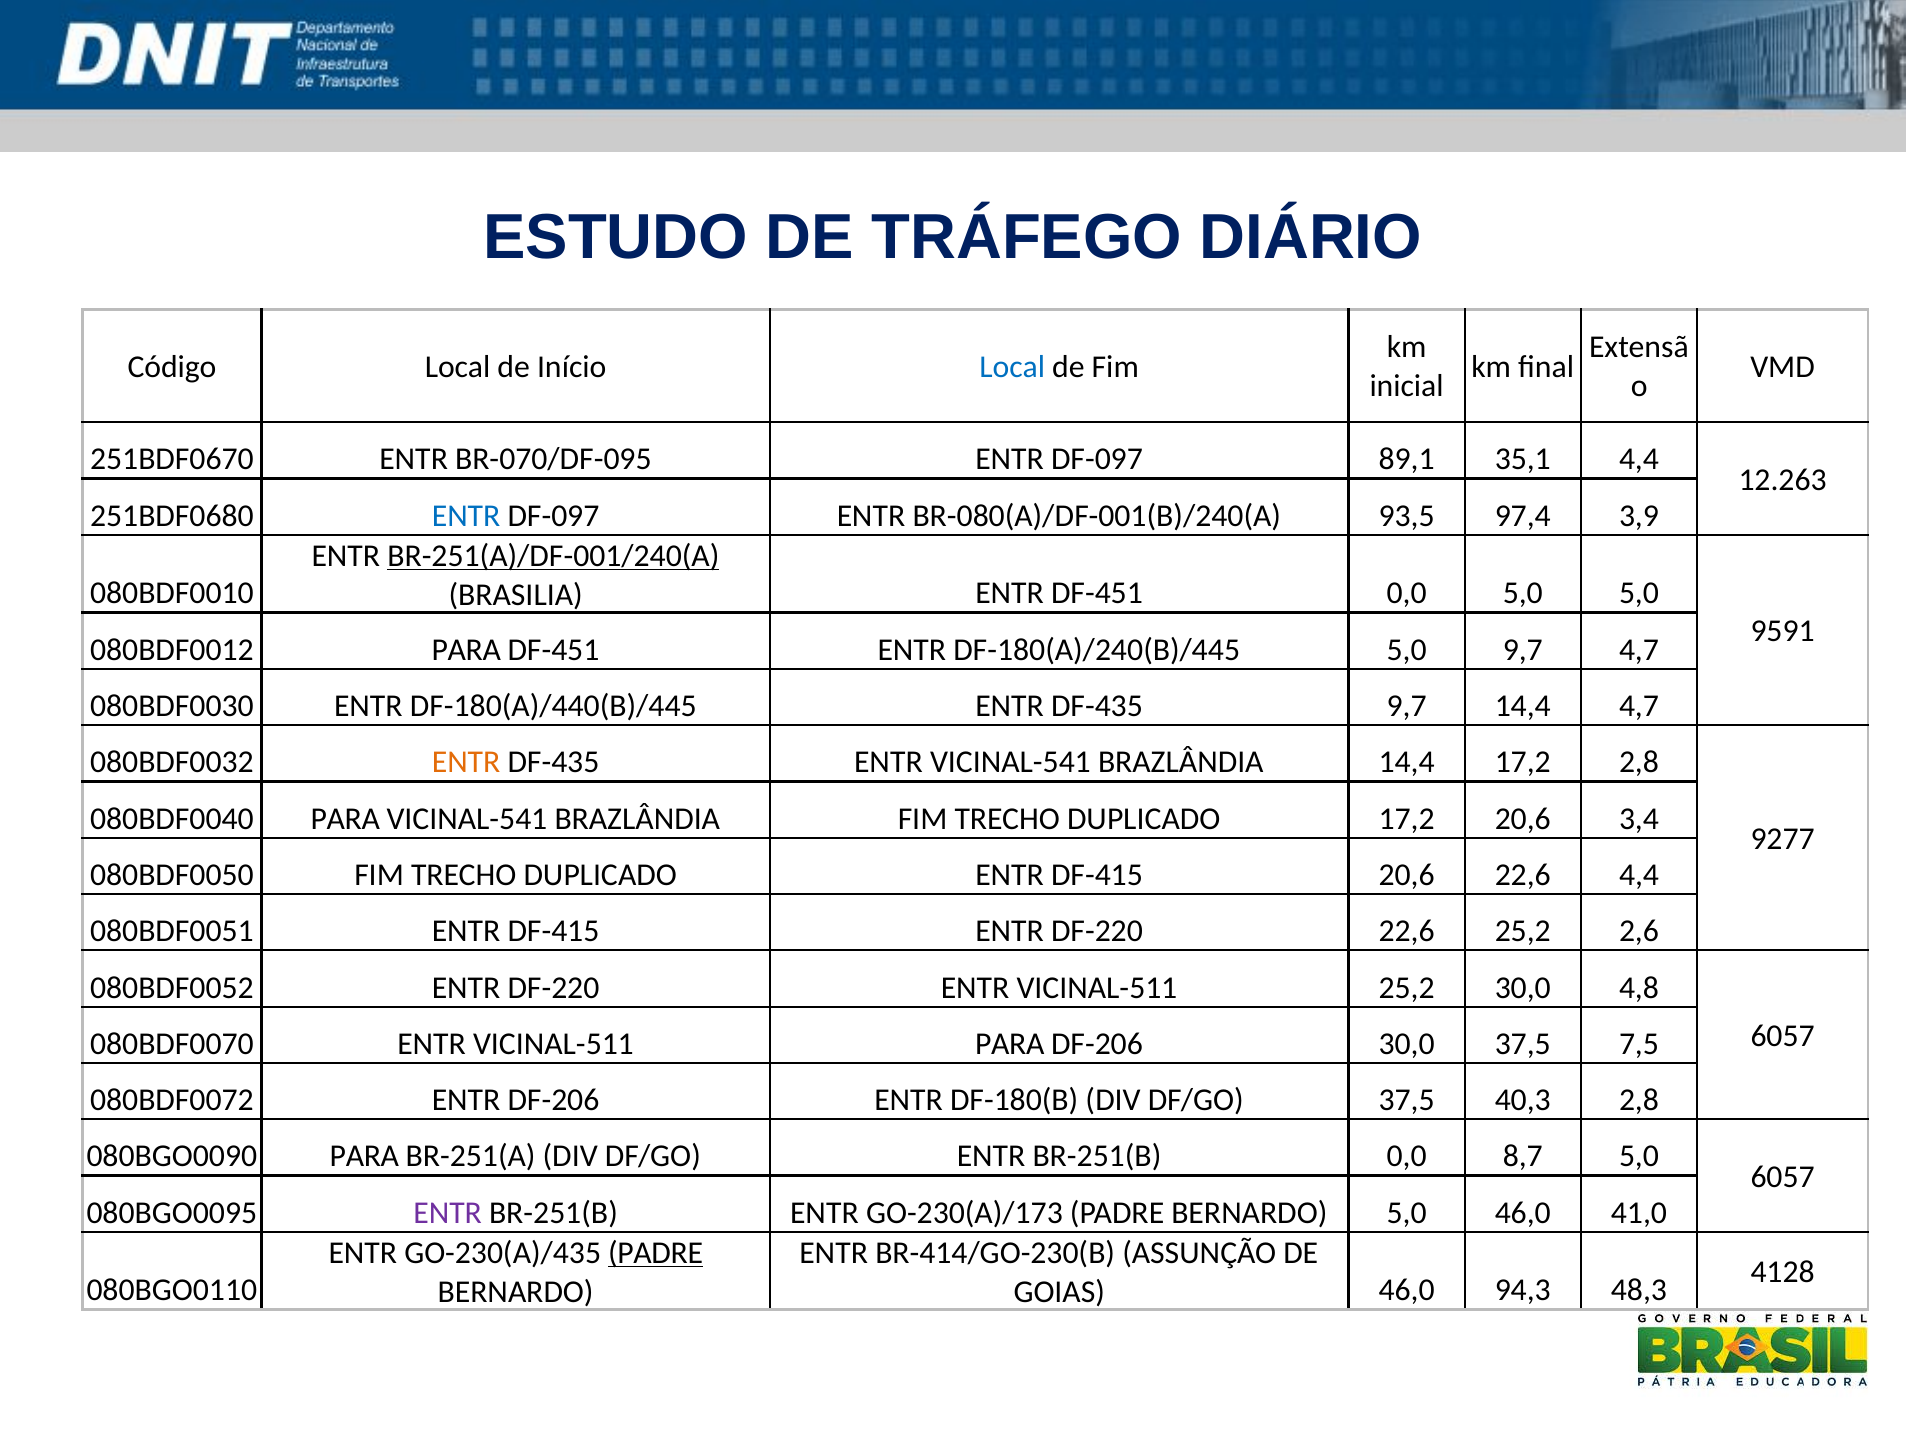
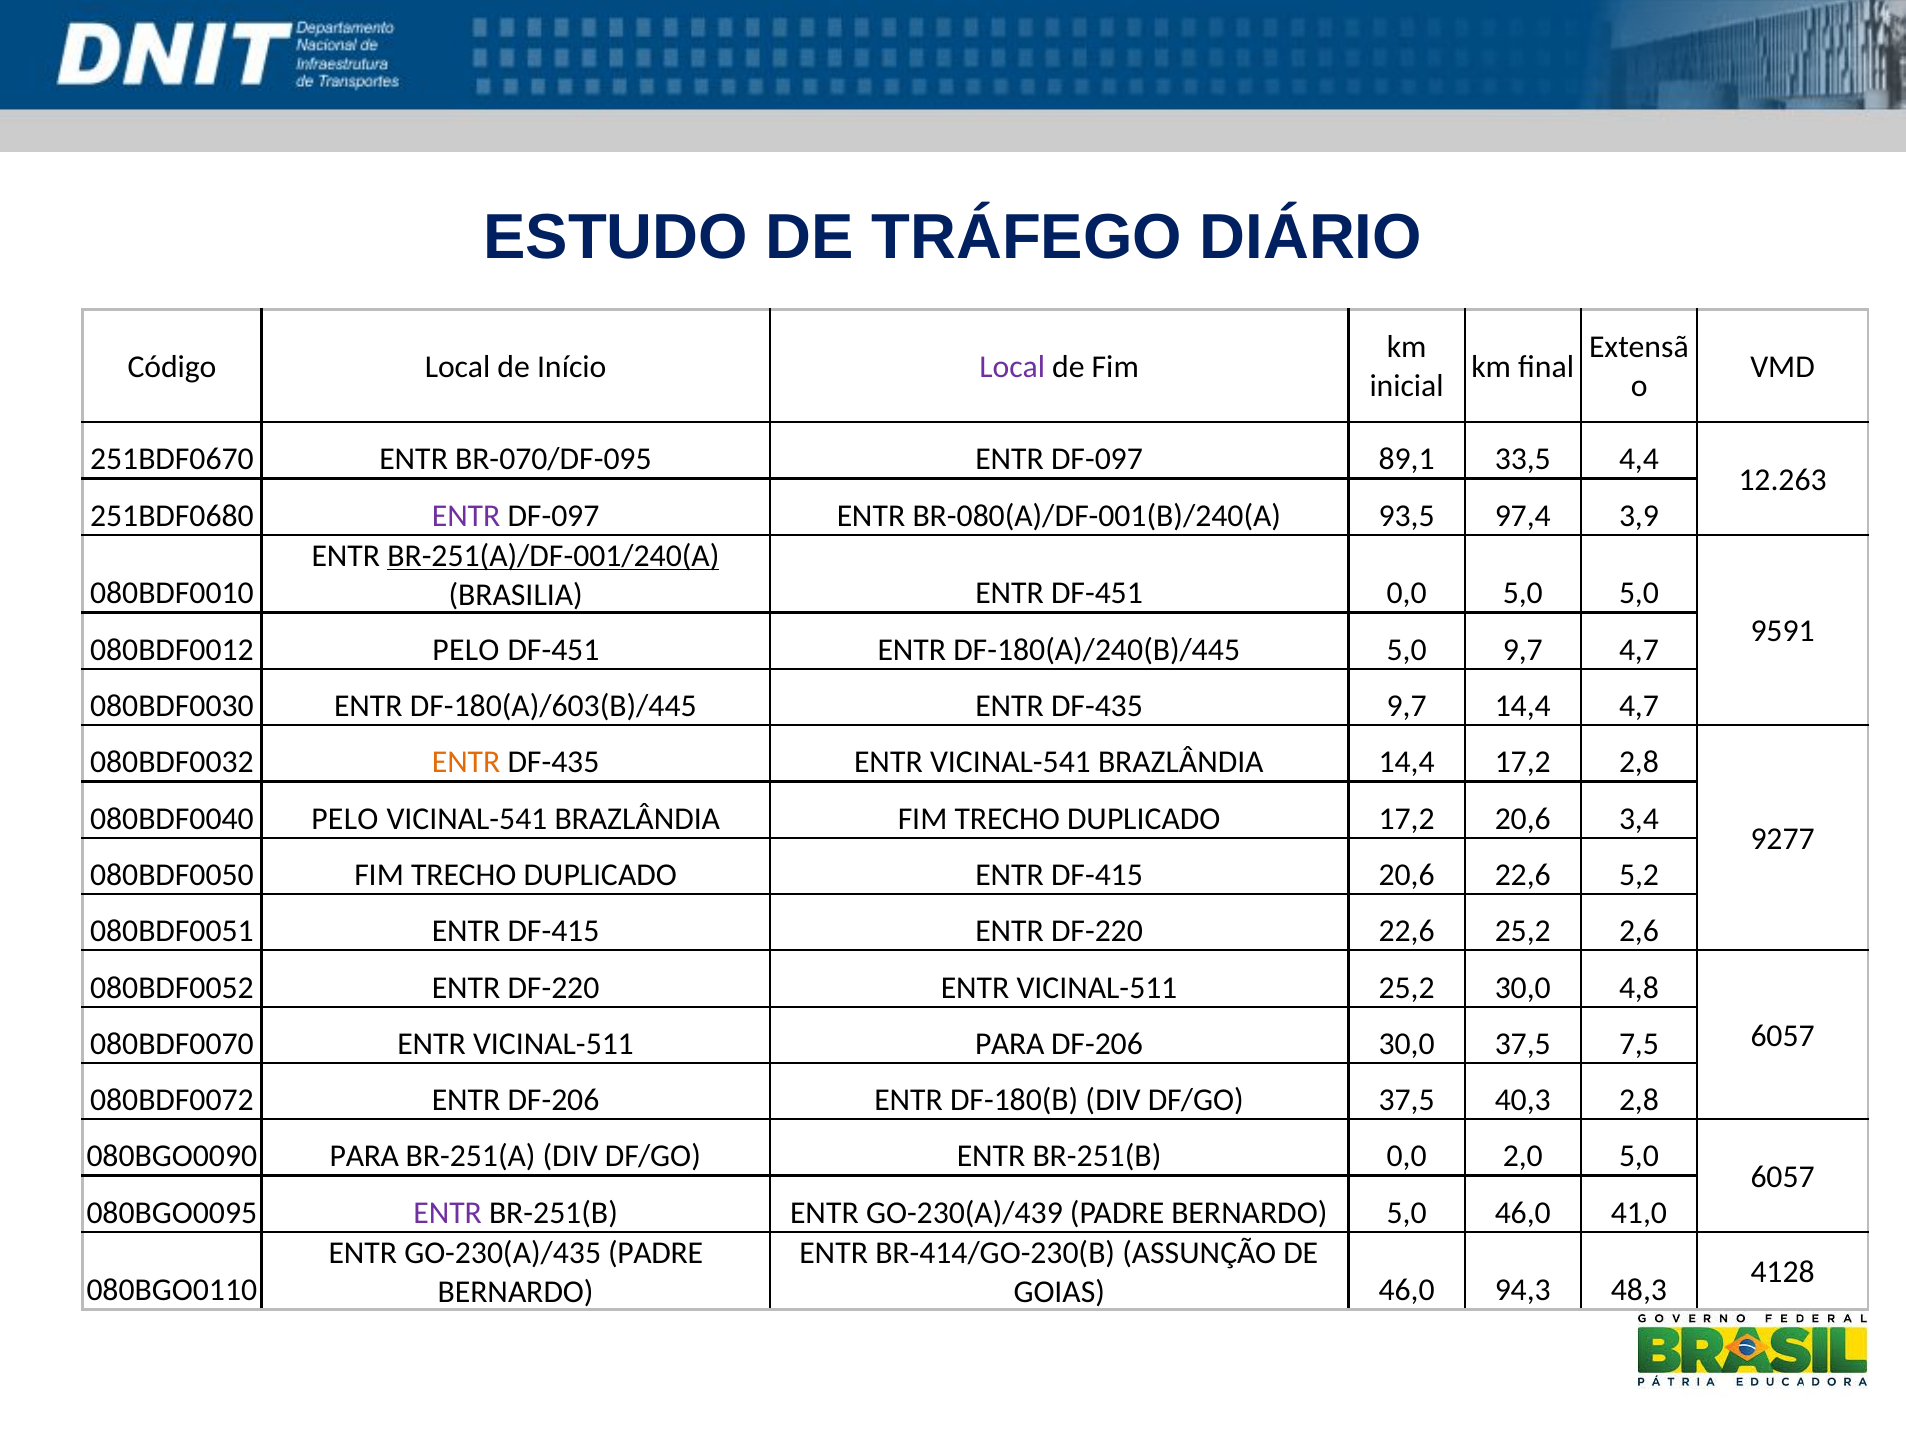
Local at (1012, 367) colour: blue -> purple
35,1: 35,1 -> 33,5
ENTR at (466, 516) colour: blue -> purple
080BDF0012 PARA: PARA -> PELO
DF-180(A)/440(B)/445: DF-180(A)/440(B)/445 -> DF-180(A)/603(B)/445
080BDF0040 PARA: PARA -> PELO
22,6 4,4: 4,4 -> 5,2
8,7: 8,7 -> 2,0
GO-230(A)/173: GO-230(A)/173 -> GO-230(A)/439
PADRE at (656, 1252) underline: present -> none
